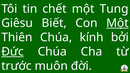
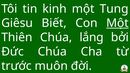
chết: chết -> kinh
kính: kính -> lắng
Đức underline: present -> none
